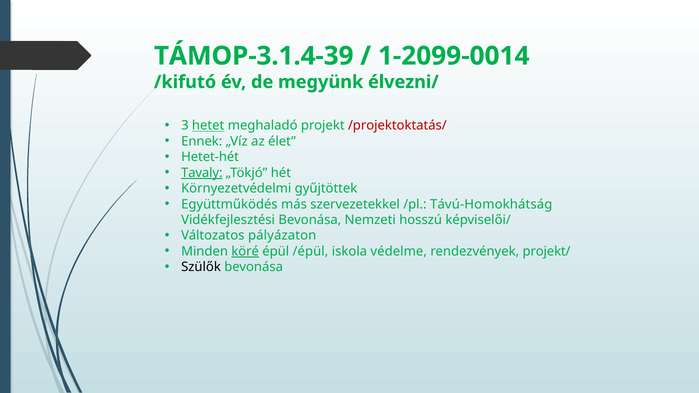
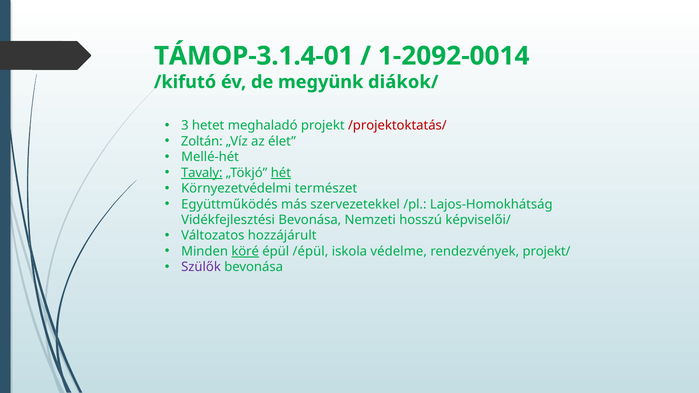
TÁMOP-3.1.4-39: TÁMOP-3.1.4-39 -> TÁMOP-3.1.4-01
1-2099-0014: 1-2099-0014 -> 1-2092-0014
élvezni/: élvezni/ -> diákok/
hetet underline: present -> none
Ennek: Ennek -> Zoltán
Hetet-hét: Hetet-hét -> Mellé-hét
hét underline: none -> present
gyűjtöttek: gyűjtöttek -> természet
Távú-Homokhátság: Távú-Homokhátság -> Lajos-Homokhátság
pályázaton: pályázaton -> hozzájárult
Szülők colour: black -> purple
